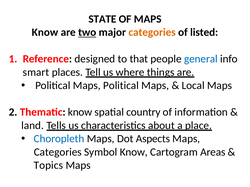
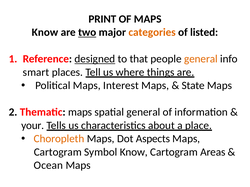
STATE: STATE -> PRINT
designed underline: none -> present
general at (201, 59) colour: blue -> orange
Maps Political: Political -> Interest
Local: Local -> State
Thematic know: know -> maps
spatial country: country -> general
land: land -> your
Choropleth colour: blue -> orange
Categories at (58, 152): Categories -> Cartogram
Topics: Topics -> Ocean
